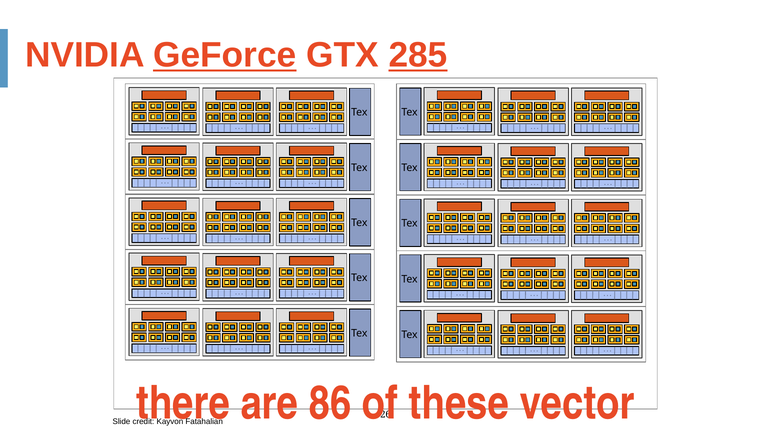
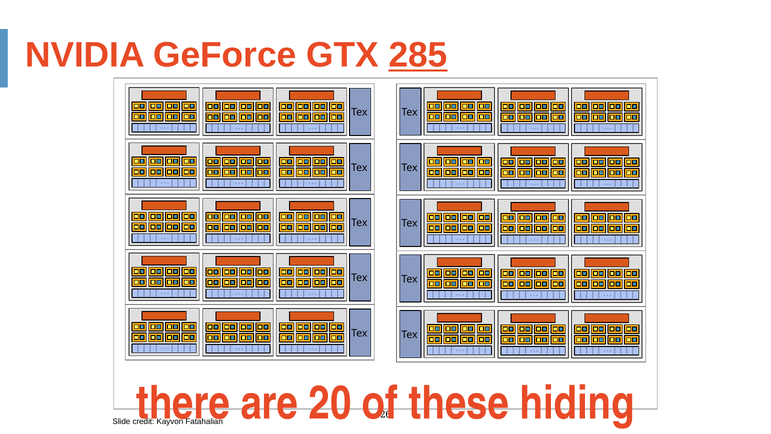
GeForce underline: present -> none
86: 86 -> 20
vector: vector -> hiding
